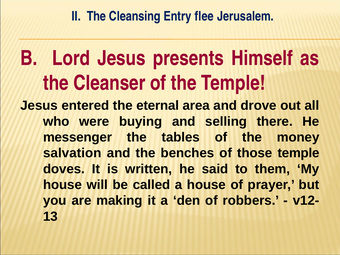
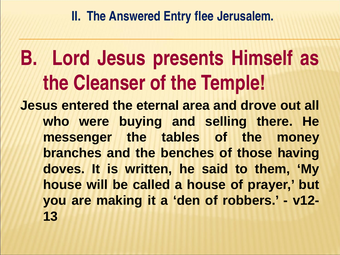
Cleansing: Cleansing -> Answered
salvation: salvation -> branches
those temple: temple -> having
